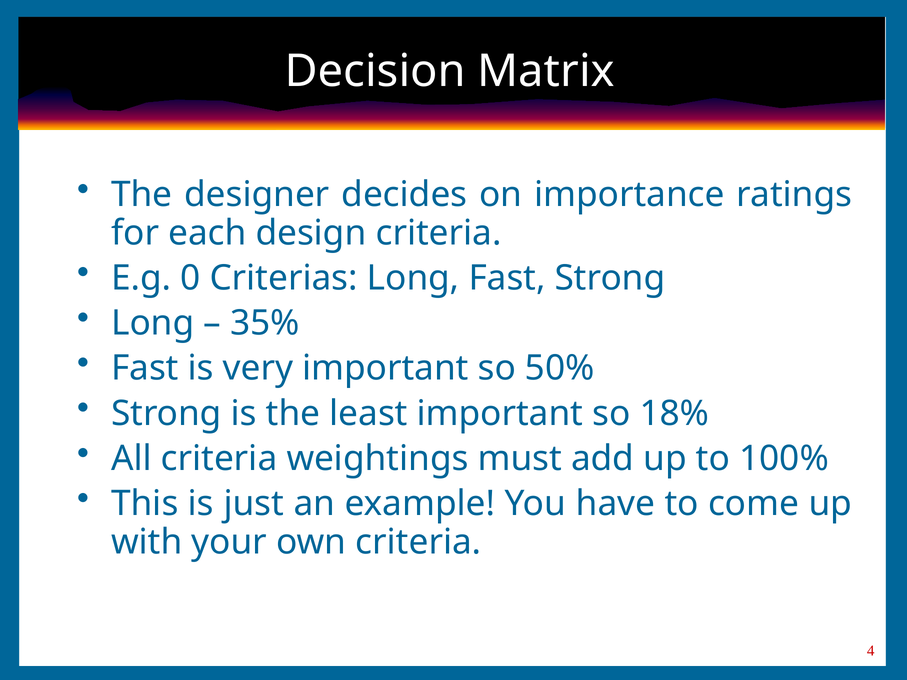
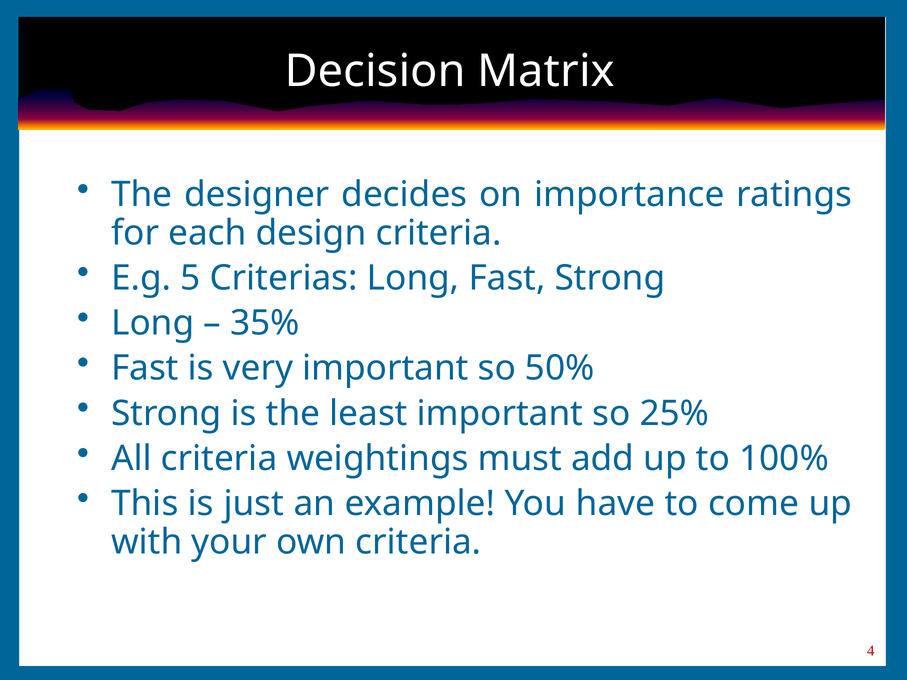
0: 0 -> 5
18%: 18% -> 25%
